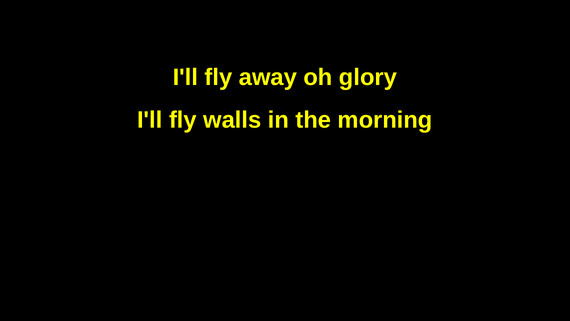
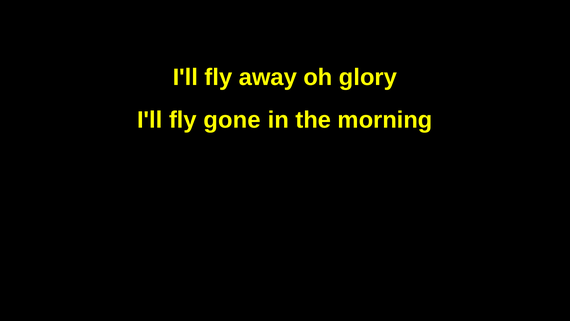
walls: walls -> gone
